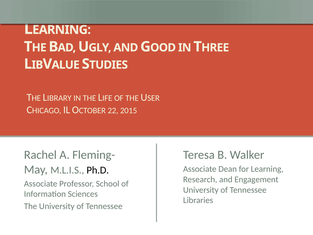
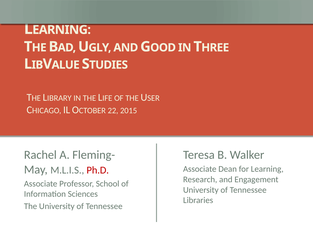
Ph.D colour: black -> red
